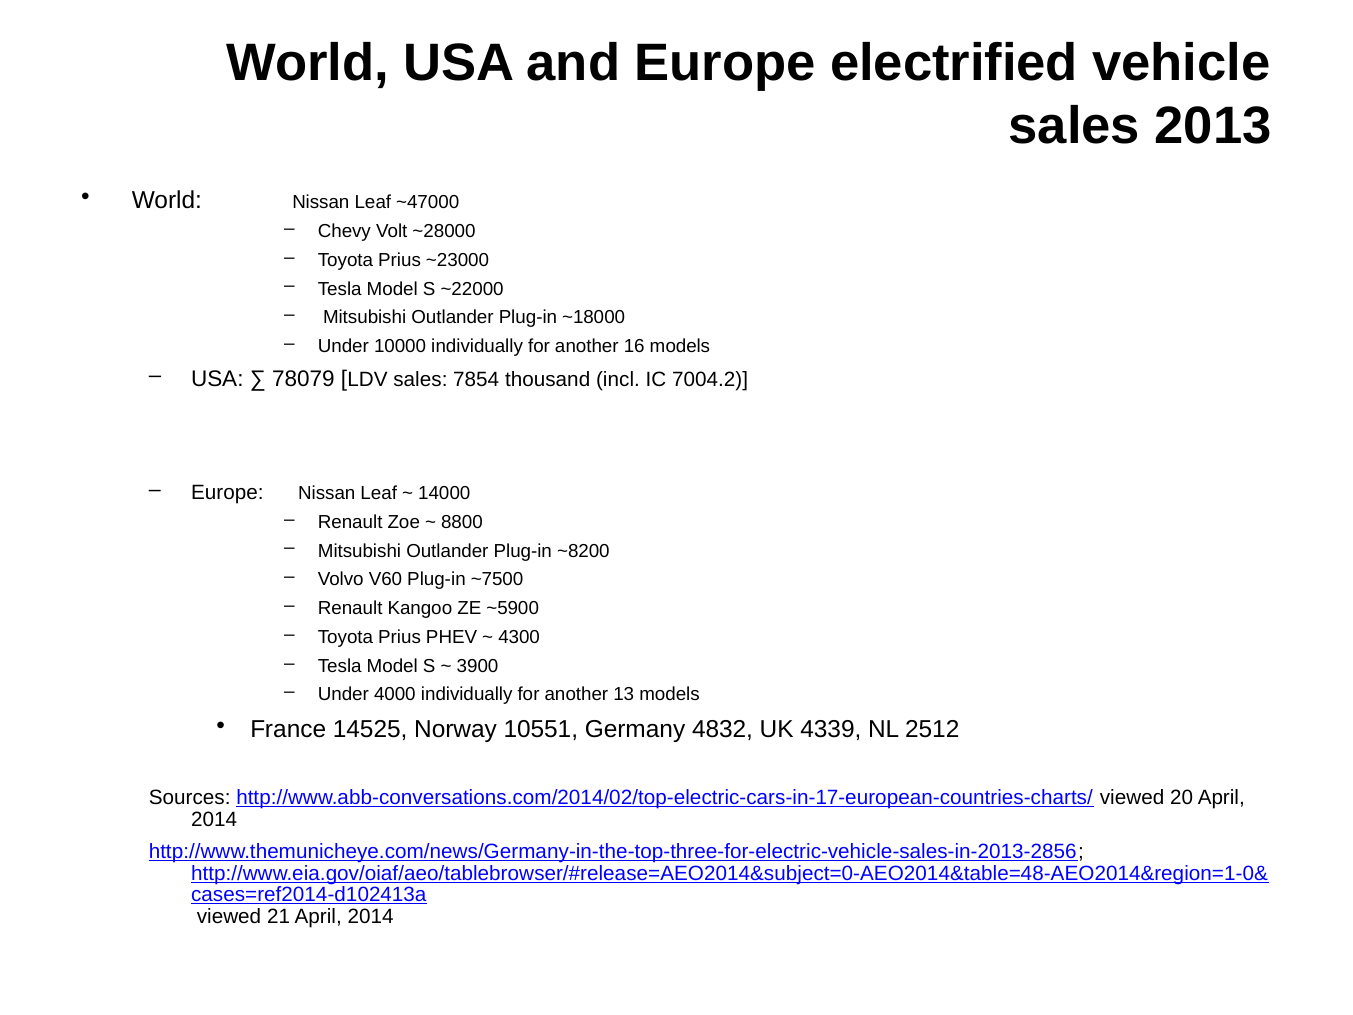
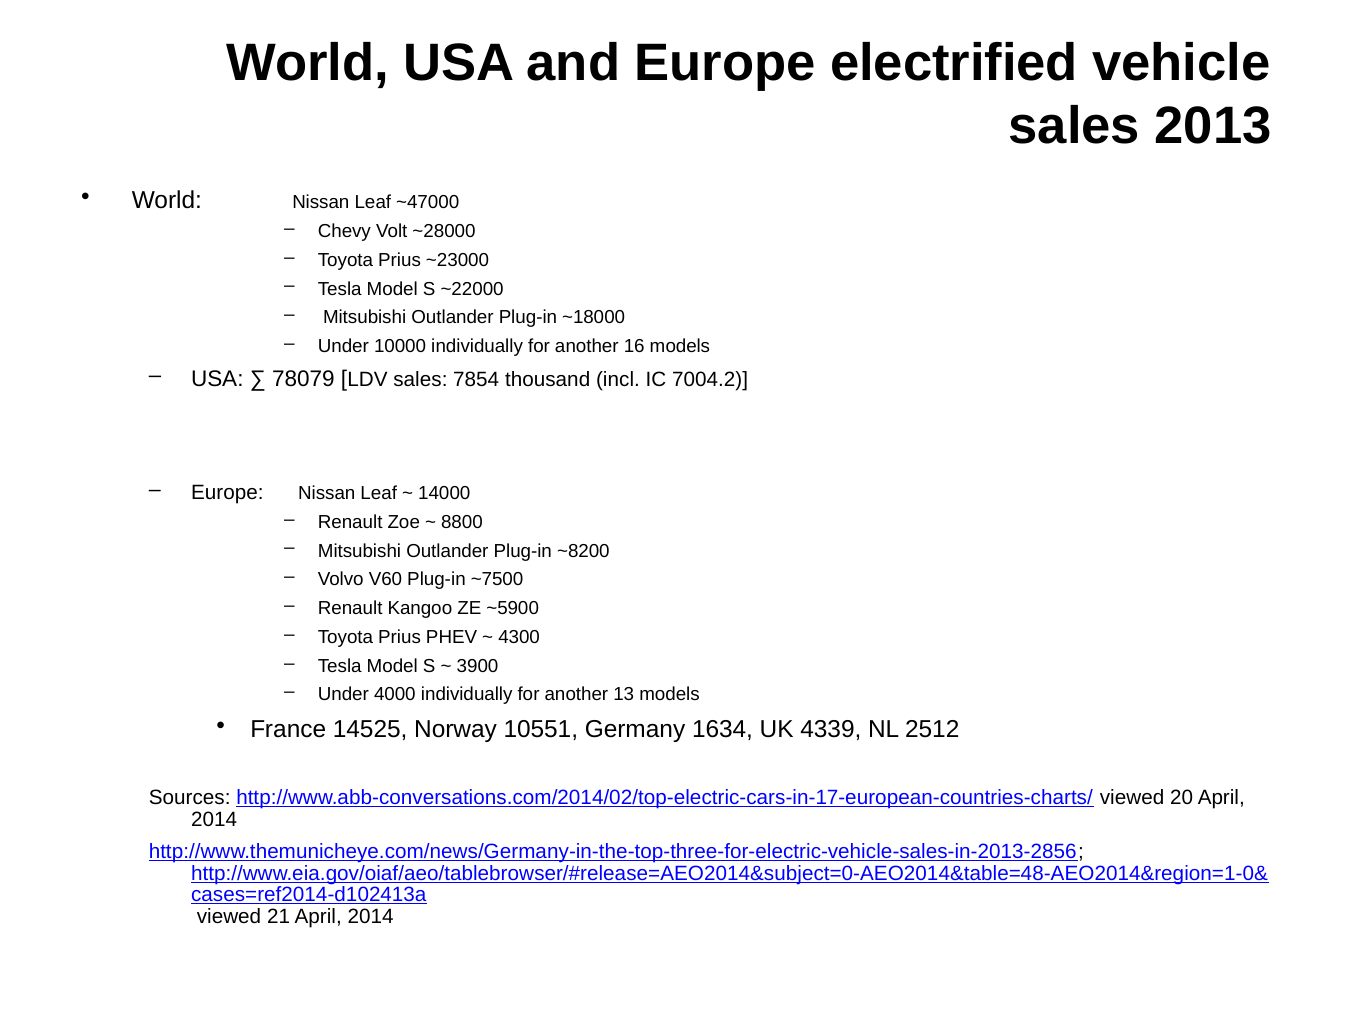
4832: 4832 -> 1634
